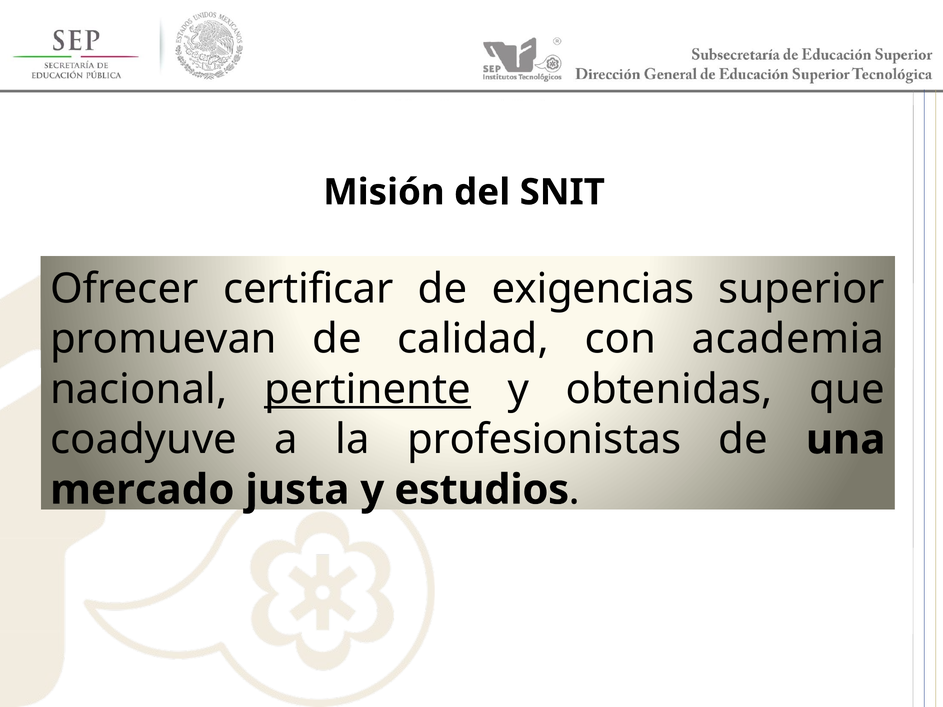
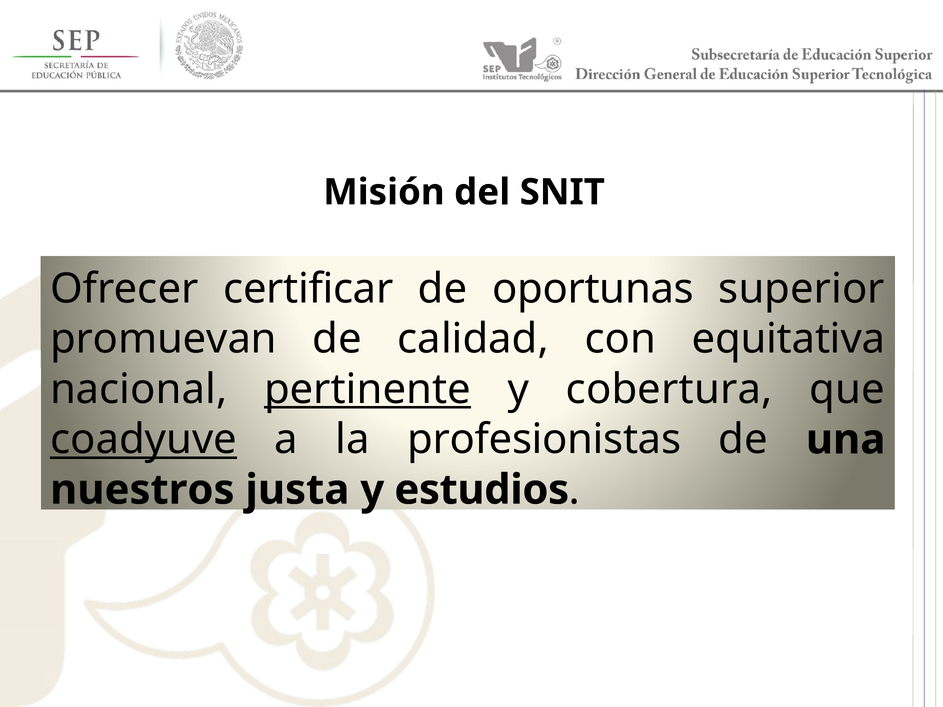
exigencias: exigencias -> oportunas
academia: academia -> equitativa
obtenidas: obtenidas -> cobertura
coadyuve underline: none -> present
mercado: mercado -> nuestros
